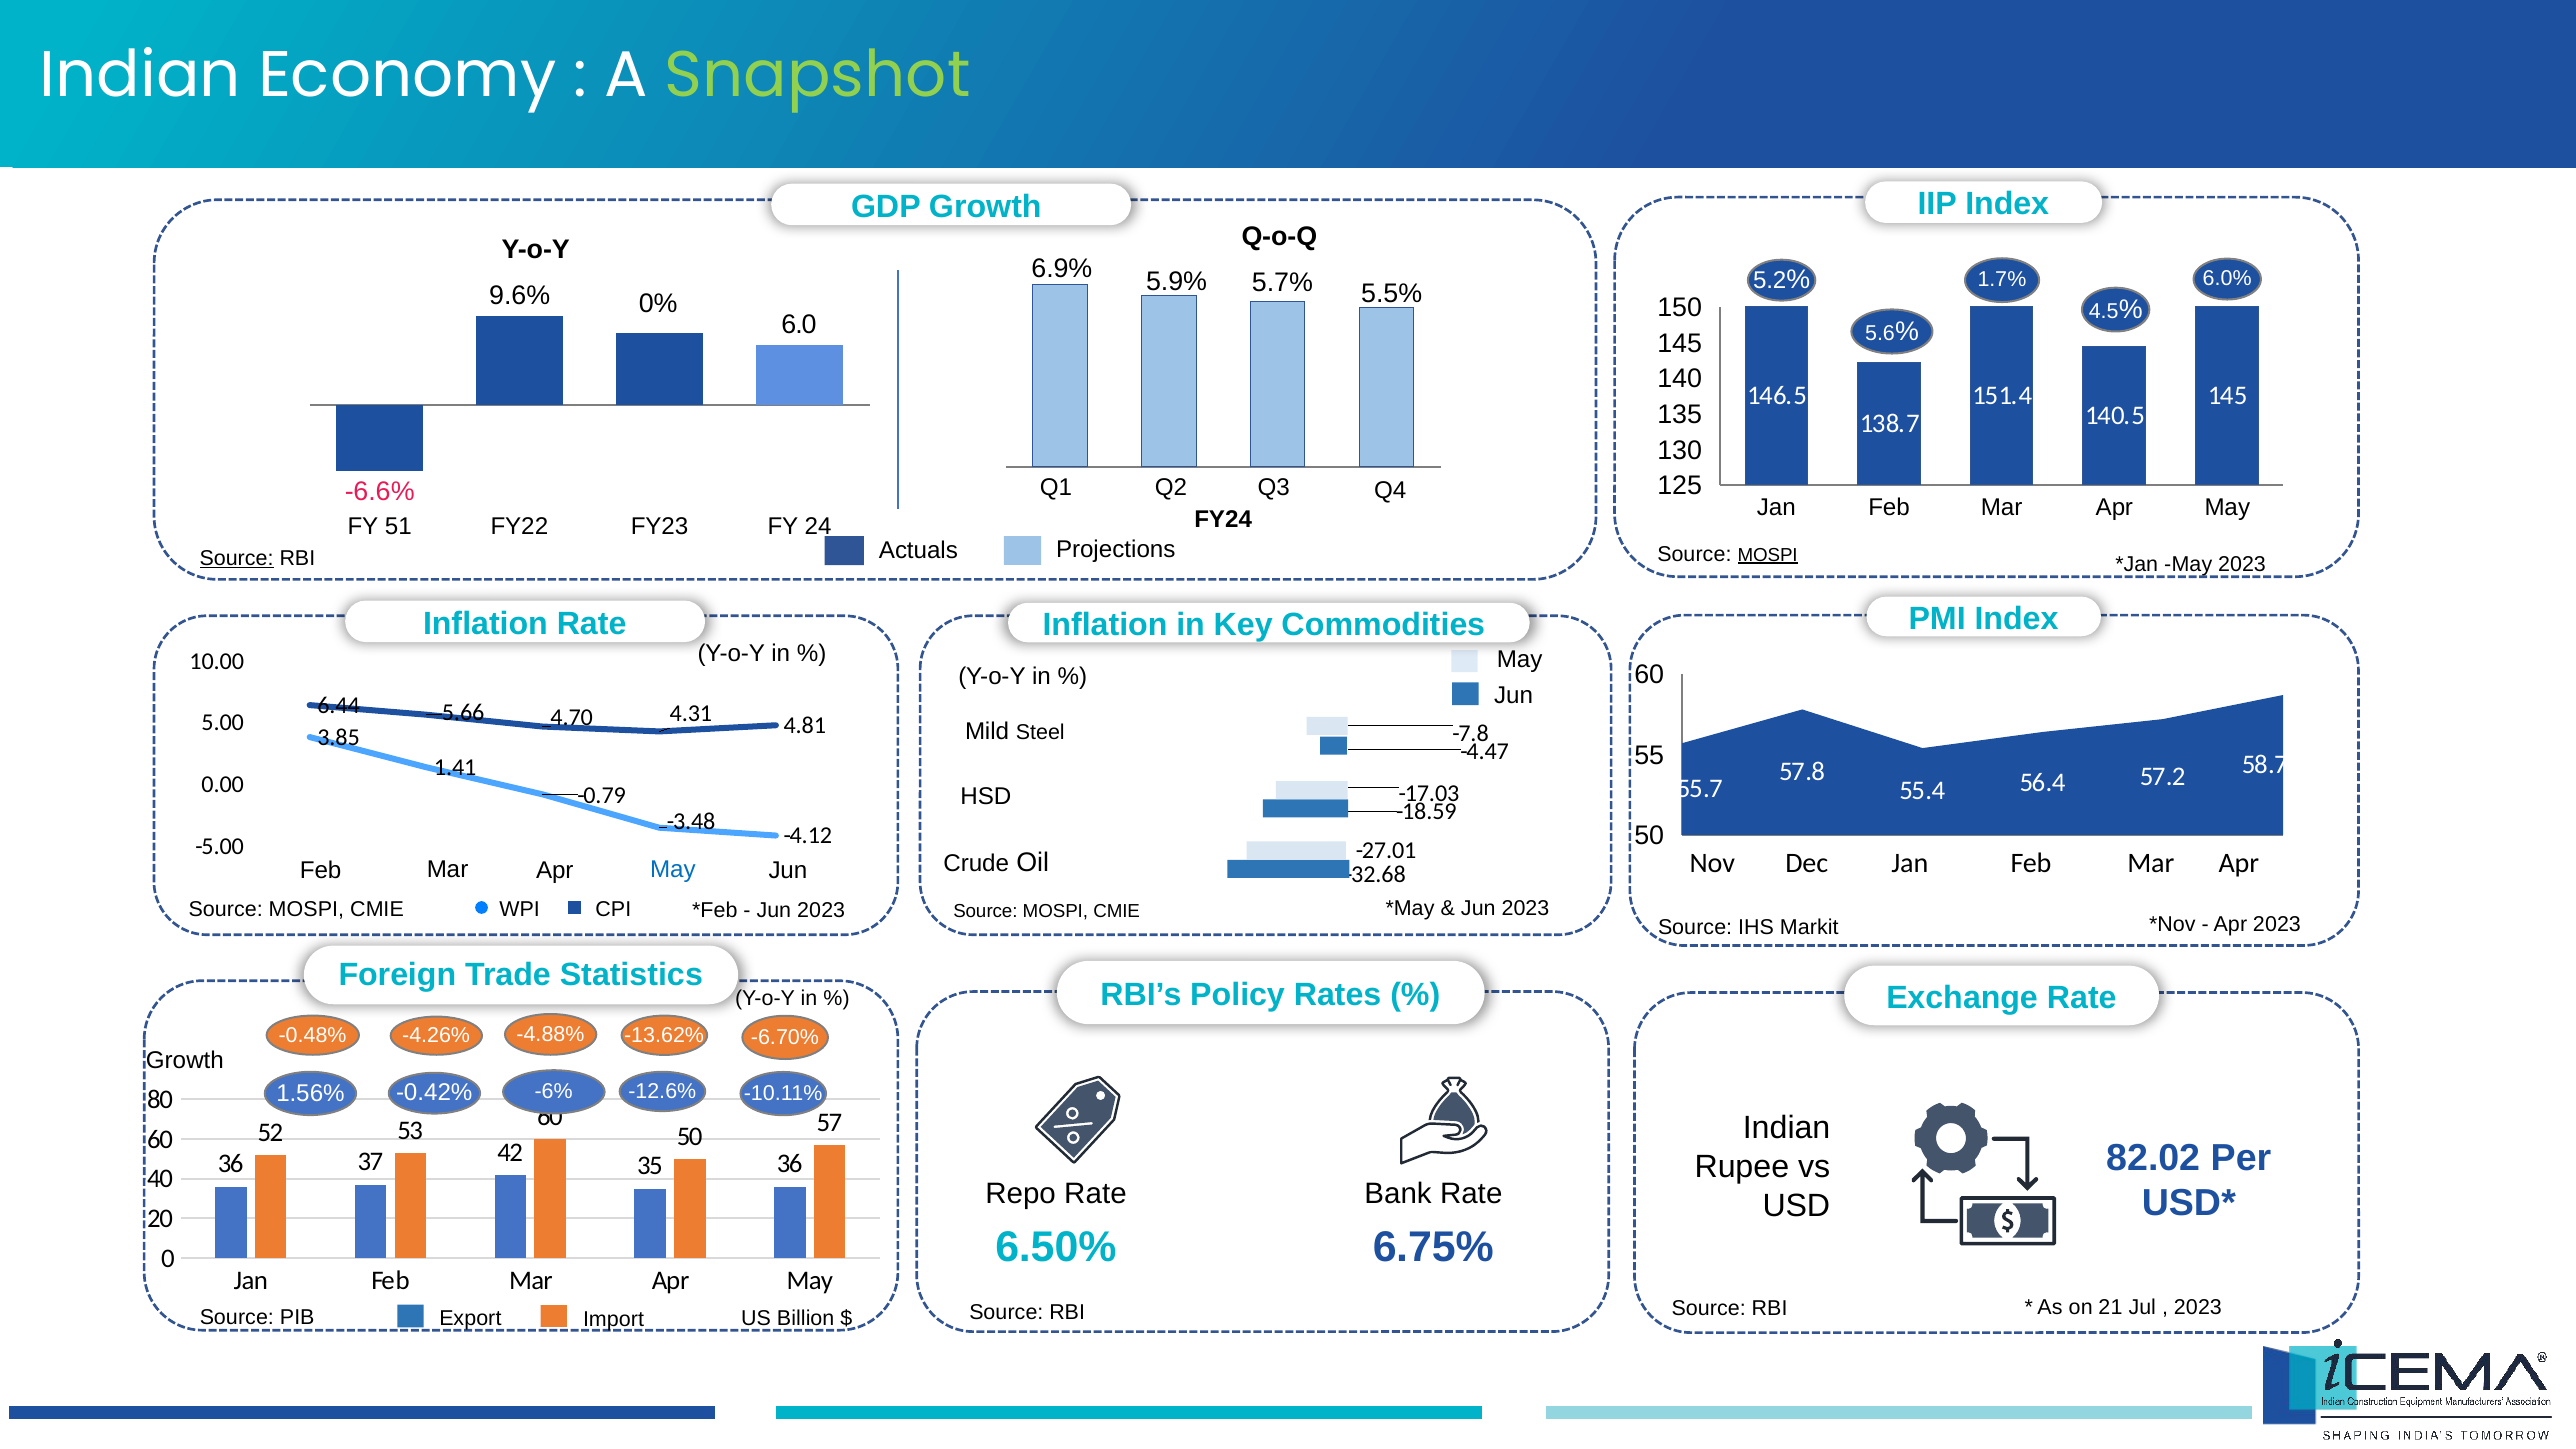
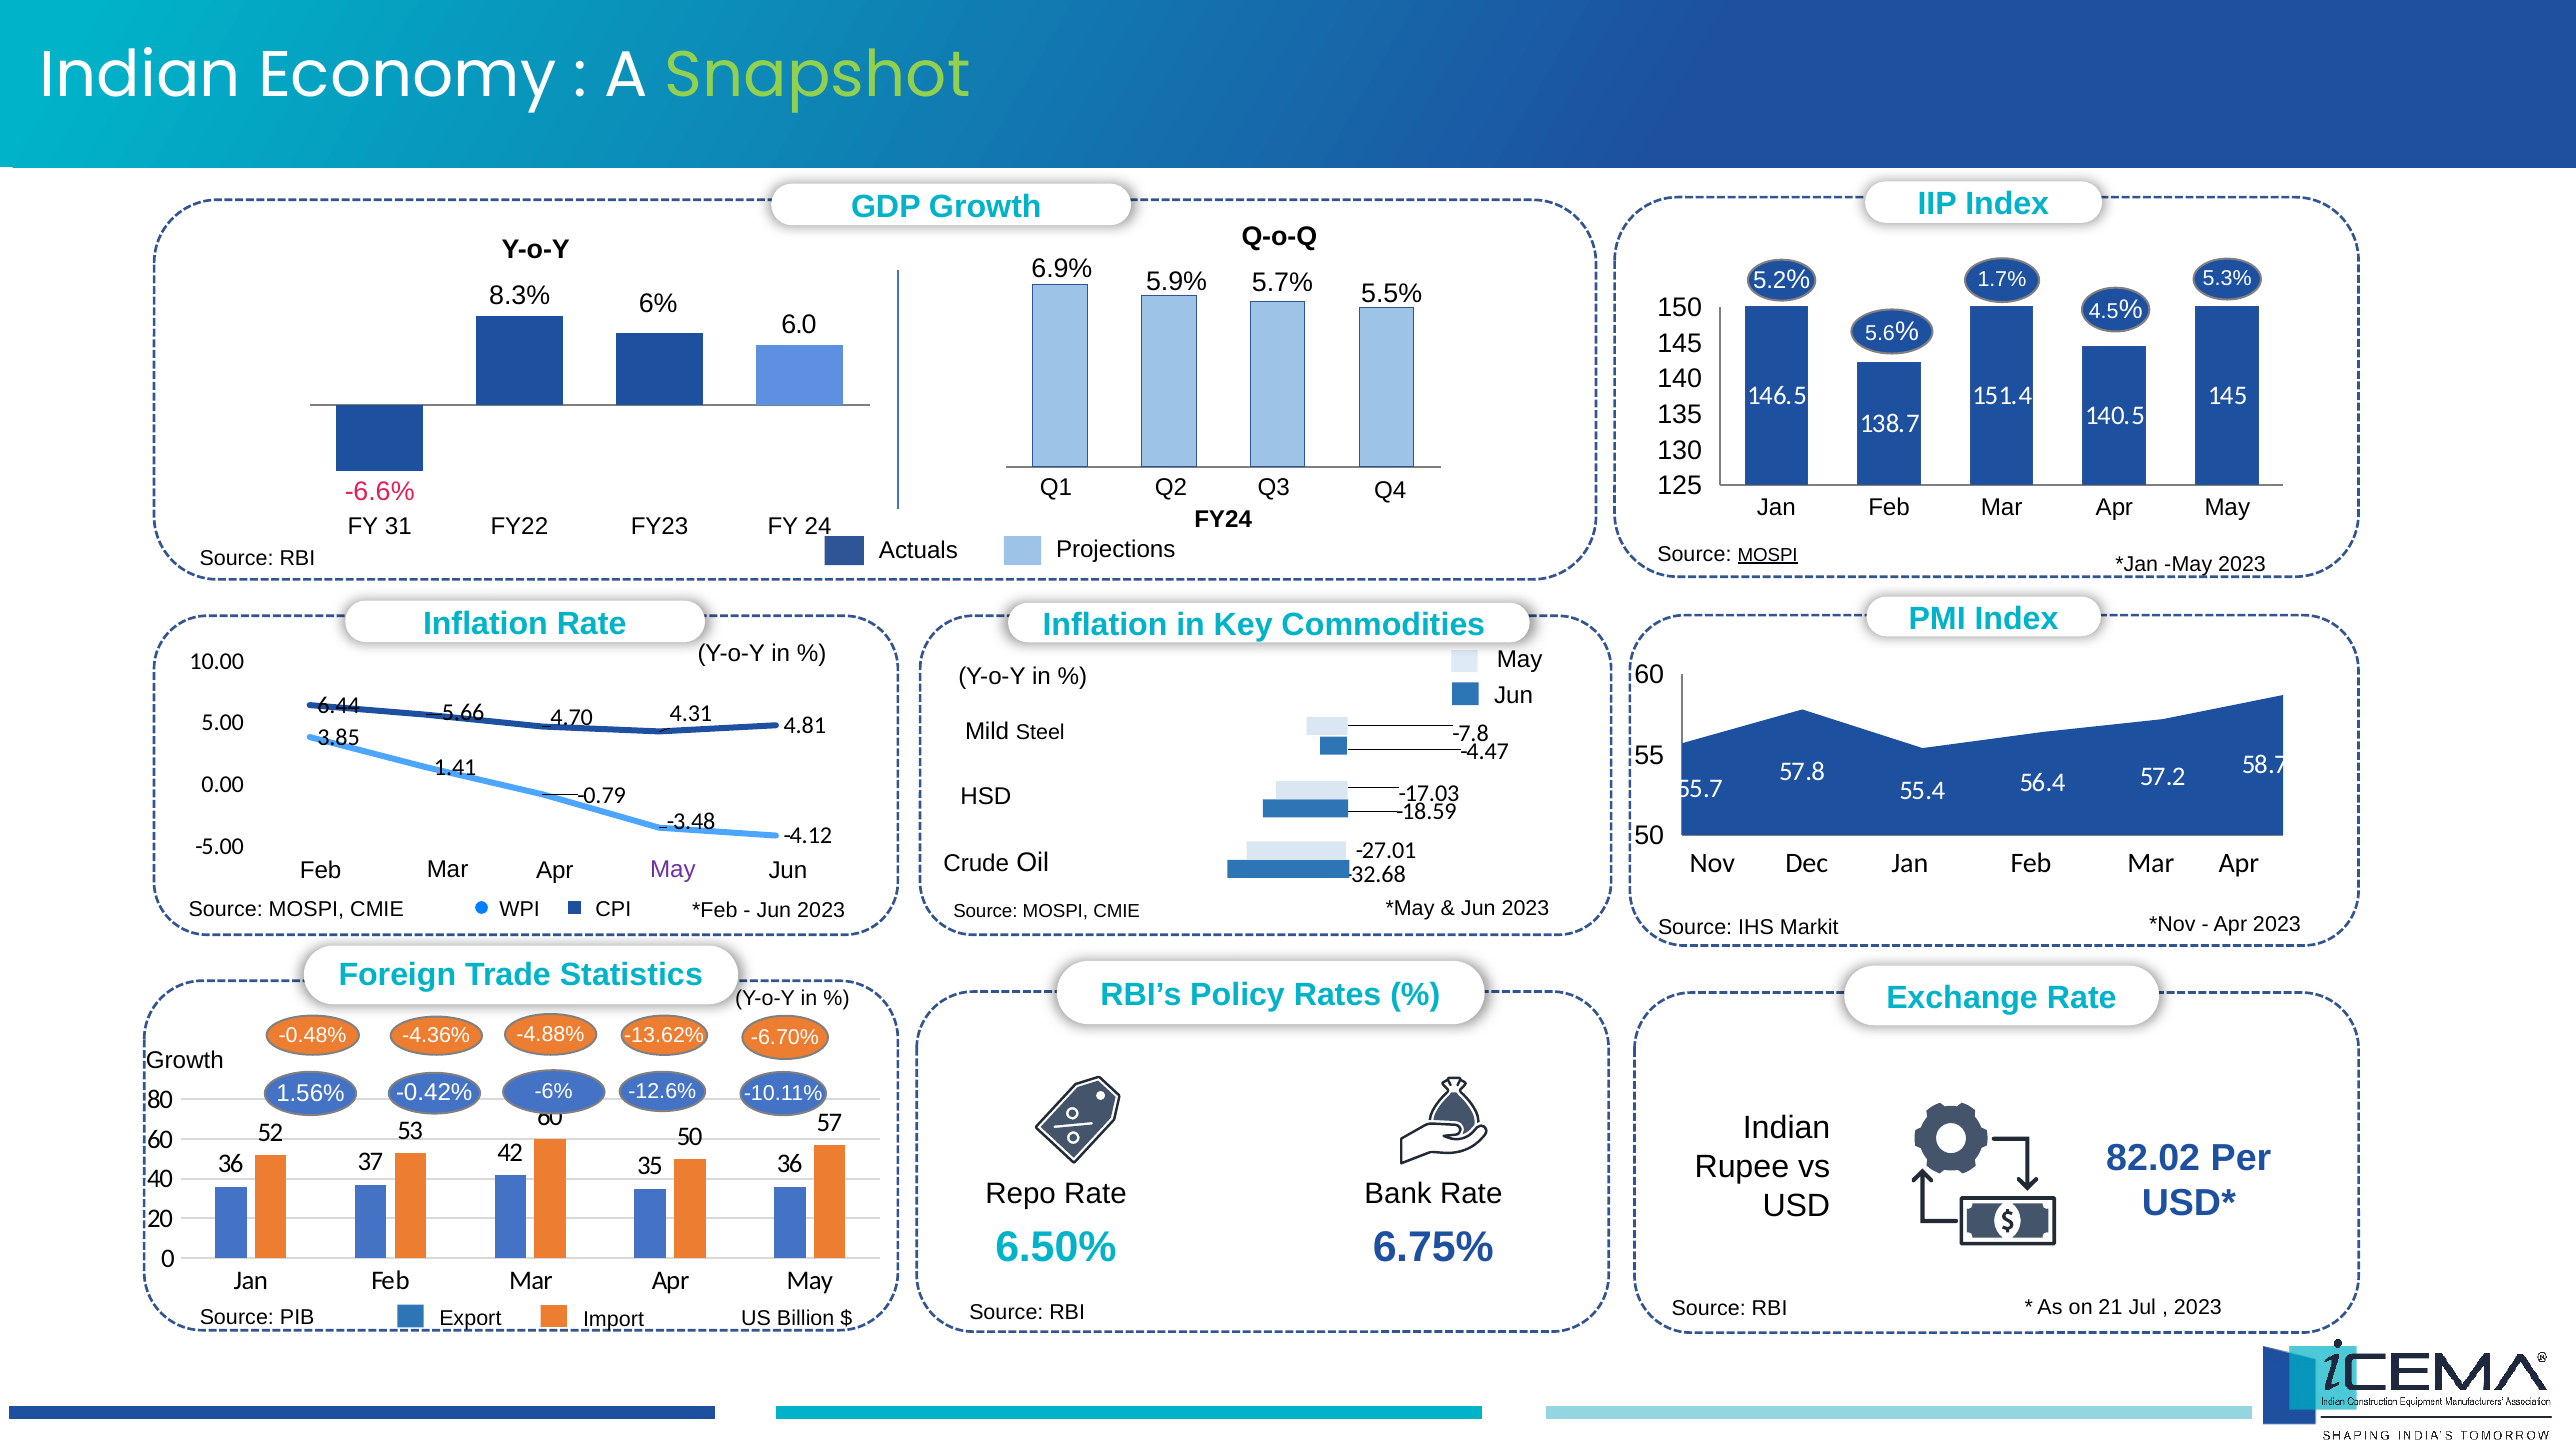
6.0%: 6.0% -> 5.3%
9.6%: 9.6% -> 8.3%
0%: 0% -> 6%
51: 51 -> 31
Source at (237, 558) underline: present -> none
May at (673, 869) colour: blue -> purple
-4.26%: -4.26% -> -4.36%
